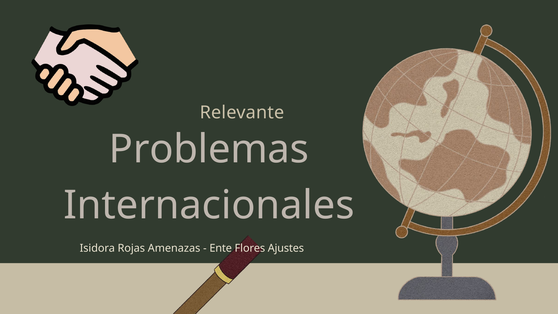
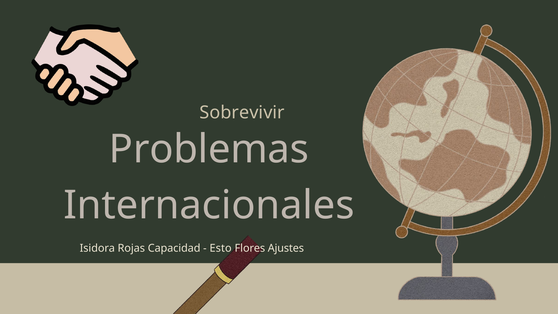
Relevante: Relevante -> Sobrevivir
Amenazas: Amenazas -> Capacidad
Ente: Ente -> Esto
